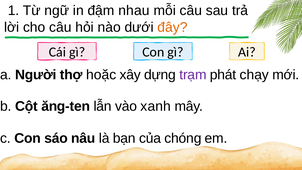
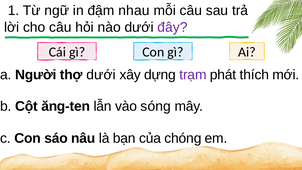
đây colour: orange -> purple
thợ hoặc: hoặc -> dưới
chạy: chạy -> thích
xanh: xanh -> sóng
